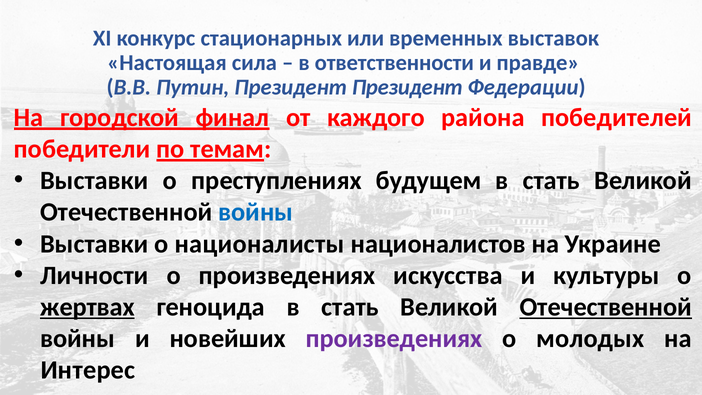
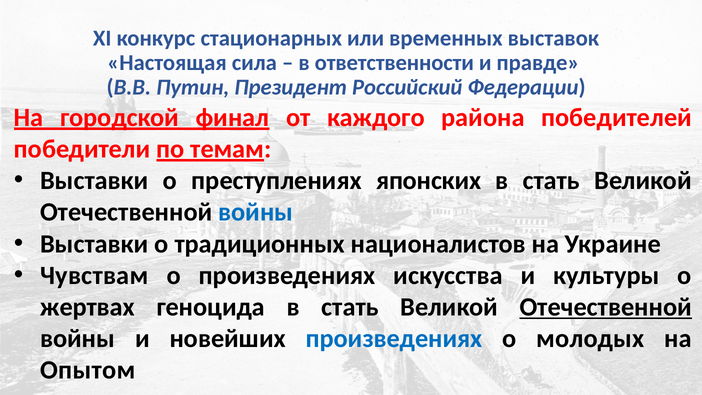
Президент Президент: Президент -> Российский
будущем: будущем -> японских
националисты: националисты -> традиционных
Личности: Личности -> Чувствам
жертвах underline: present -> none
произведениях at (394, 339) colour: purple -> blue
Интерес: Интерес -> Опытом
